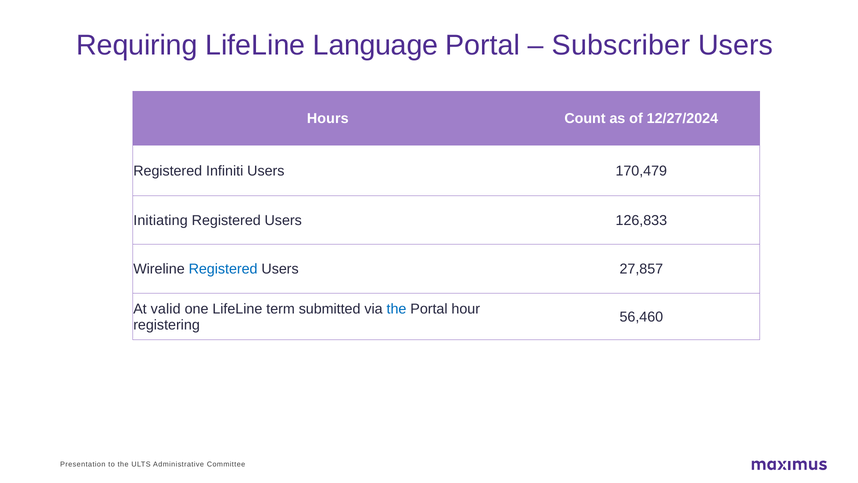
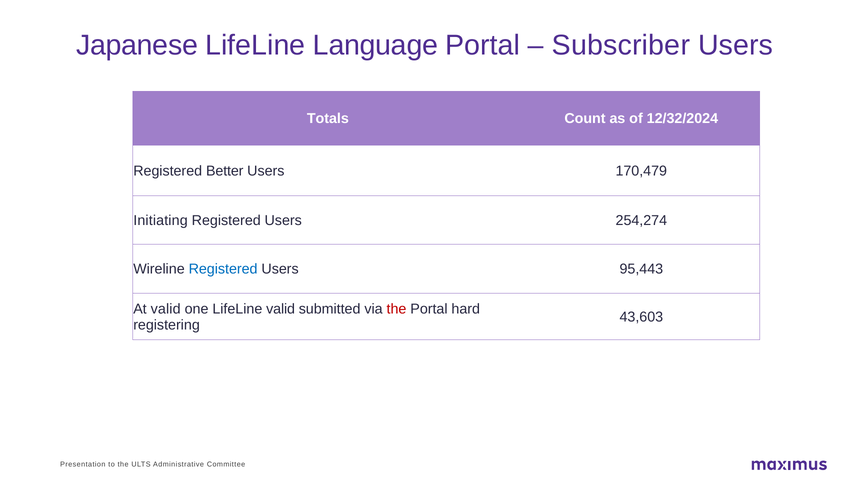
Requiring: Requiring -> Japanese
Hours: Hours -> Totals
12/27/2024: 12/27/2024 -> 12/32/2024
Infiniti: Infiniti -> Better
126,833: 126,833 -> 254,274
27,857: 27,857 -> 95,443
LifeLine term: term -> valid
the at (397, 309) colour: blue -> red
hour: hour -> hard
56,460: 56,460 -> 43,603
